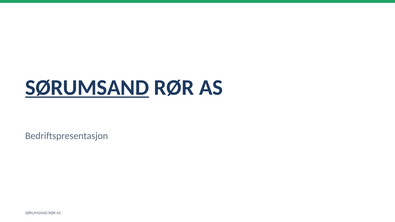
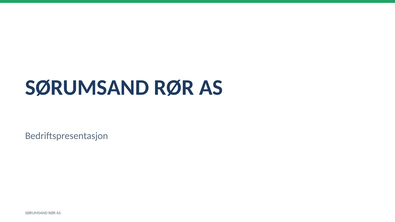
SØRUMSAND at (87, 88) underline: present -> none
